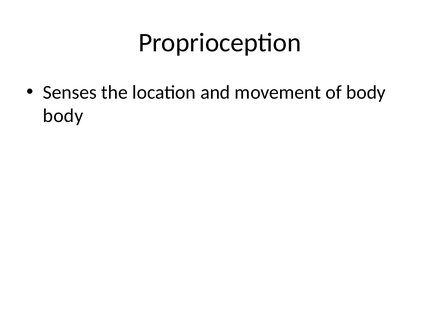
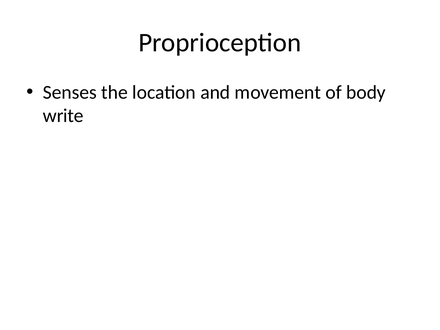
body at (63, 116): body -> write
